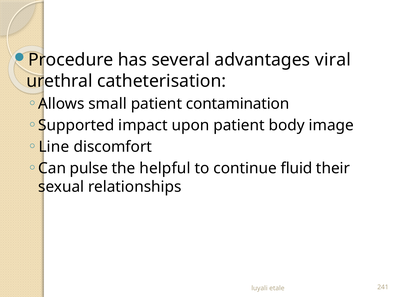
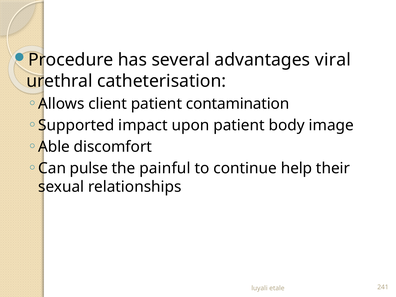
small: small -> client
Line: Line -> Able
helpful: helpful -> painful
fluid: fluid -> help
